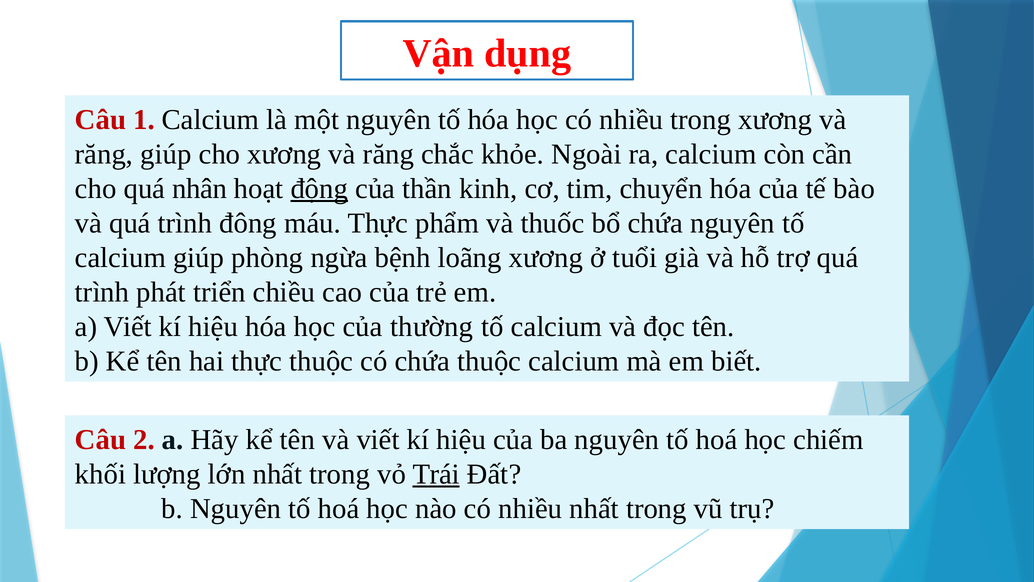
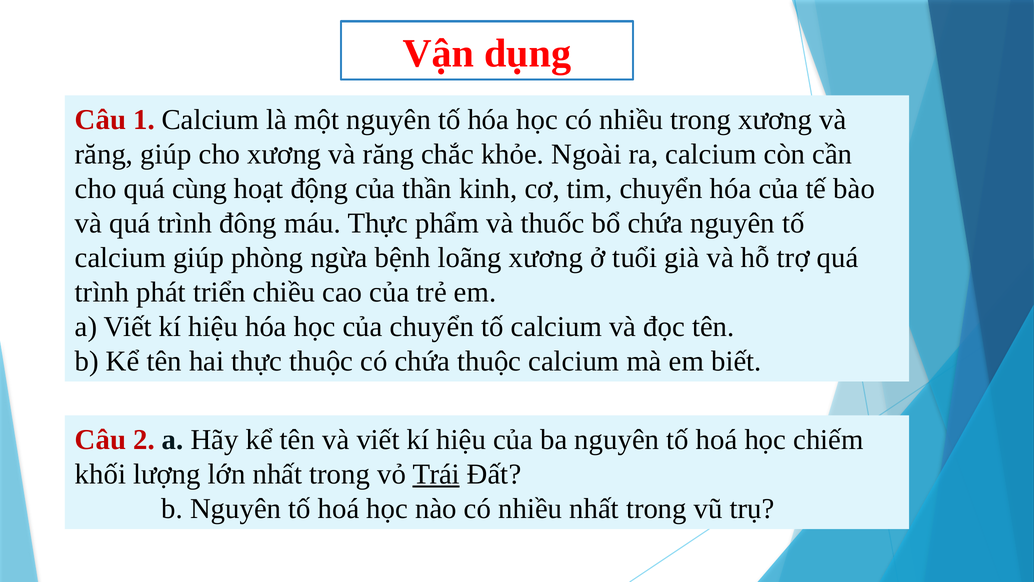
nhân: nhân -> cùng
động underline: present -> none
của thường: thường -> chuyển
